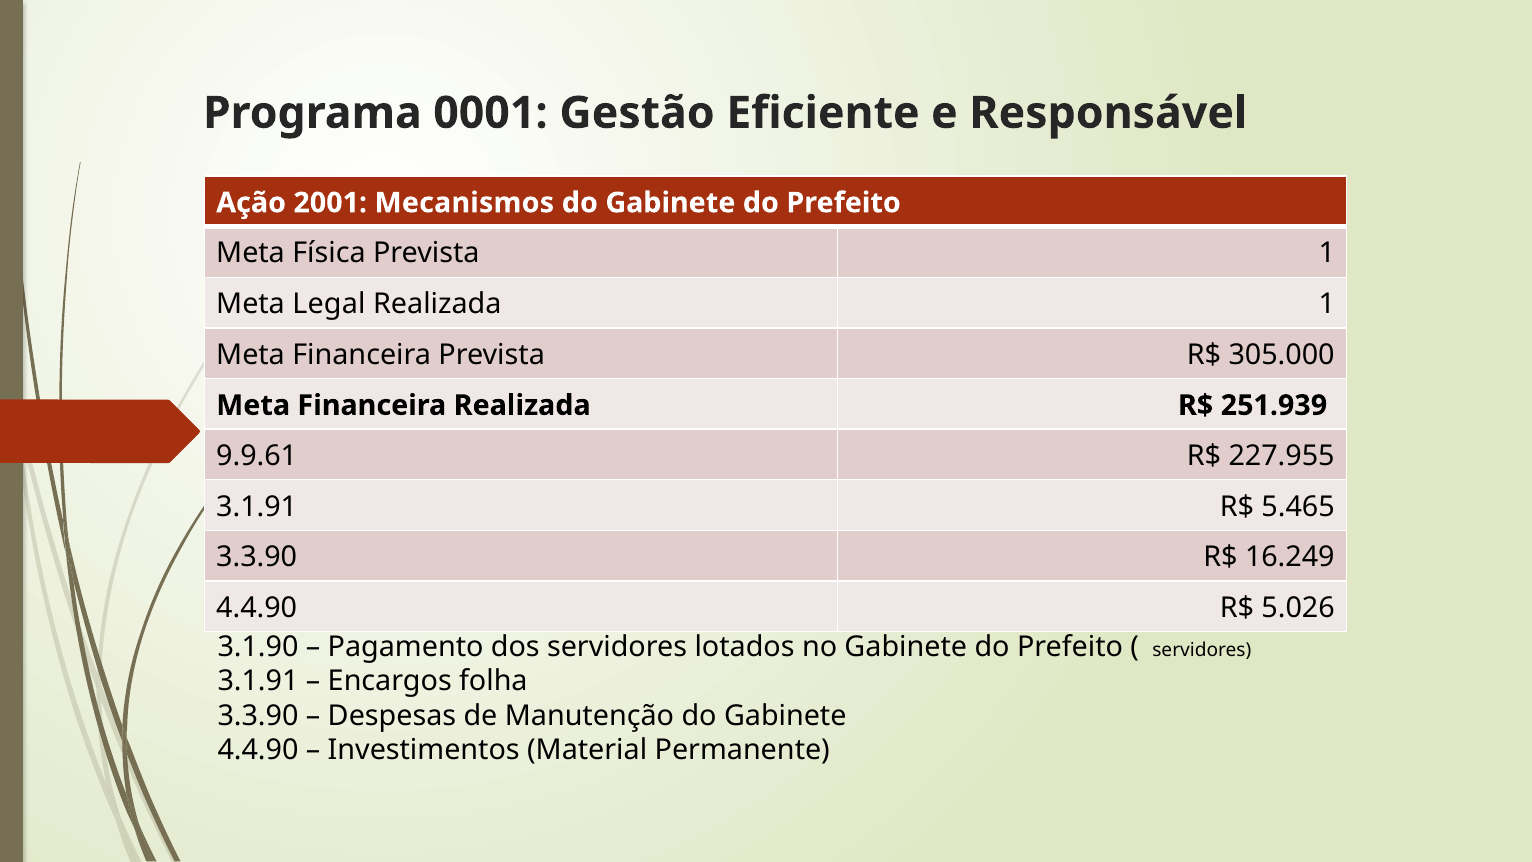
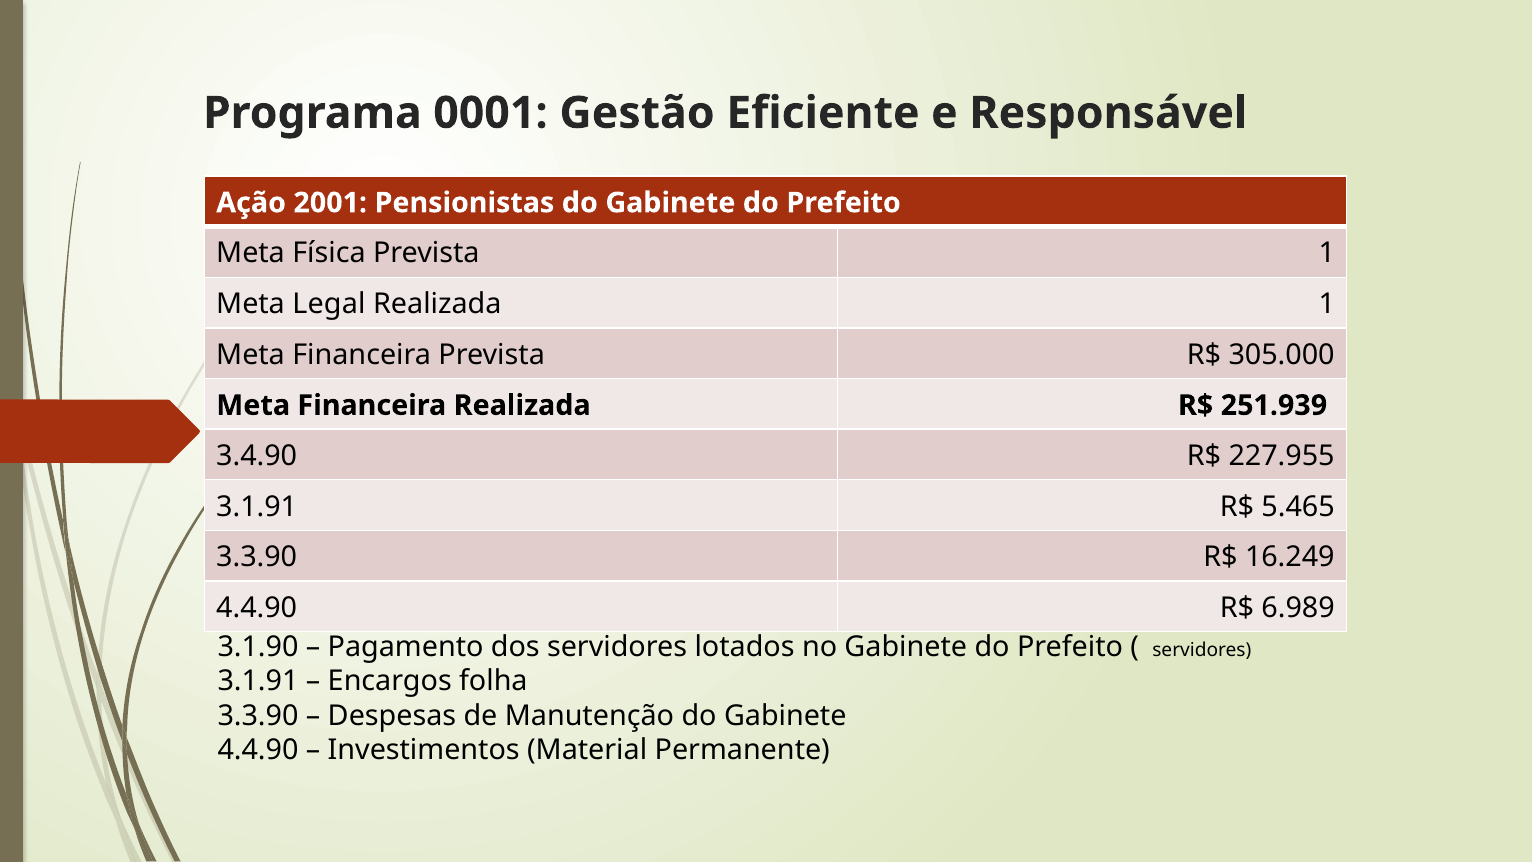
Mecanismos: Mecanismos -> Pensionistas
9.9.61: 9.9.61 -> 3.4.90
5.026: 5.026 -> 6.989
